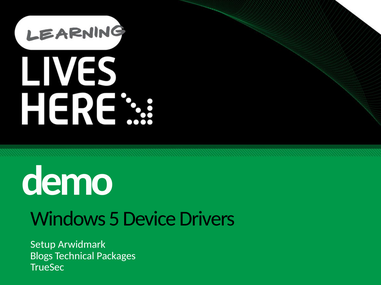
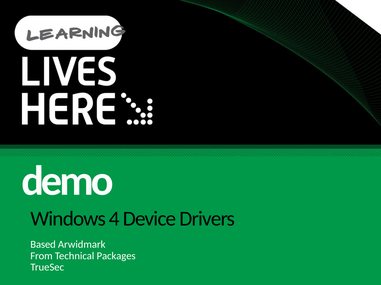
5: 5 -> 4
Setup: Setup -> Based
Blogs: Blogs -> From
